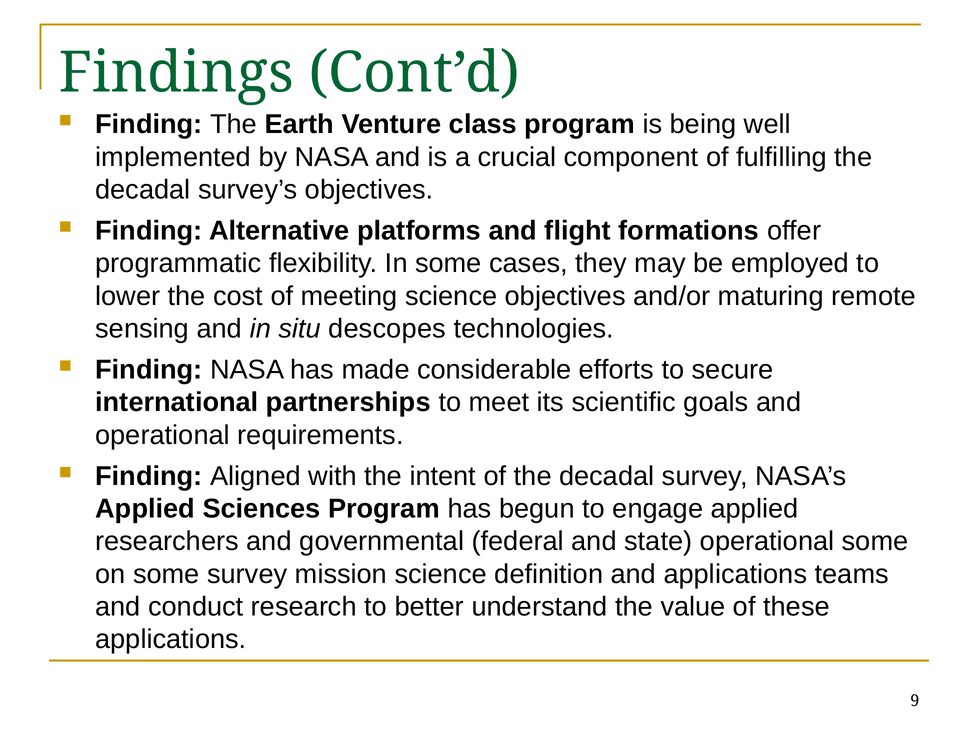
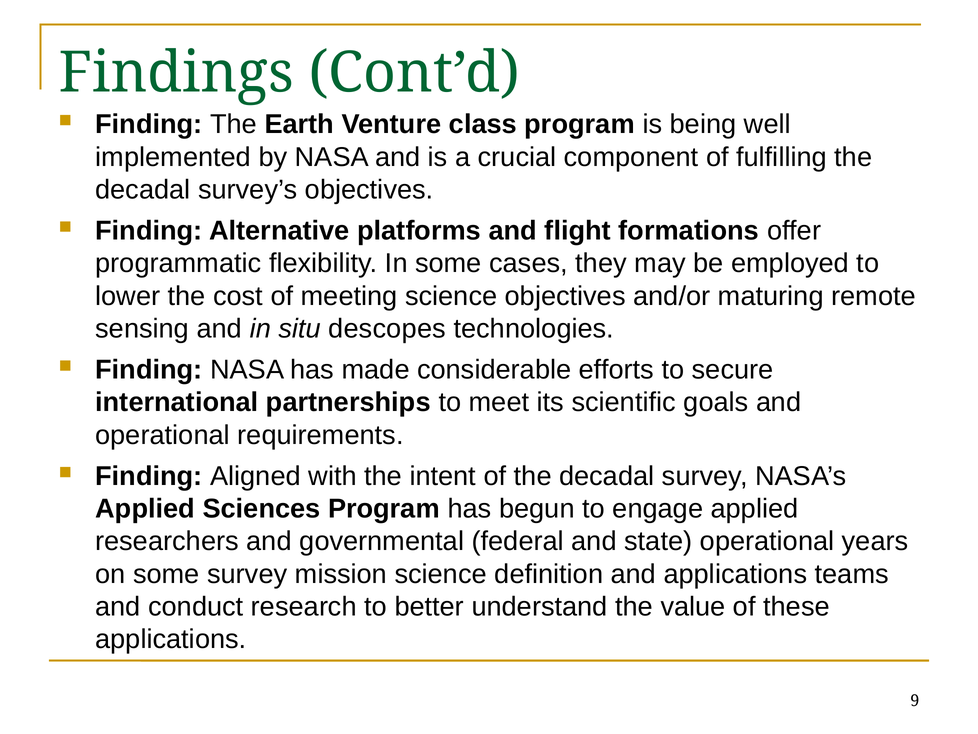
operational some: some -> years
